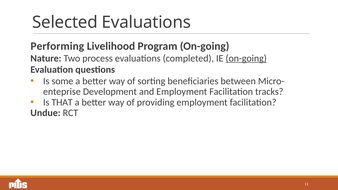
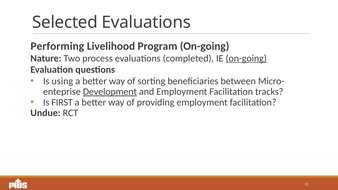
some: some -> using
Development underline: none -> present
THAT: THAT -> FIRST
